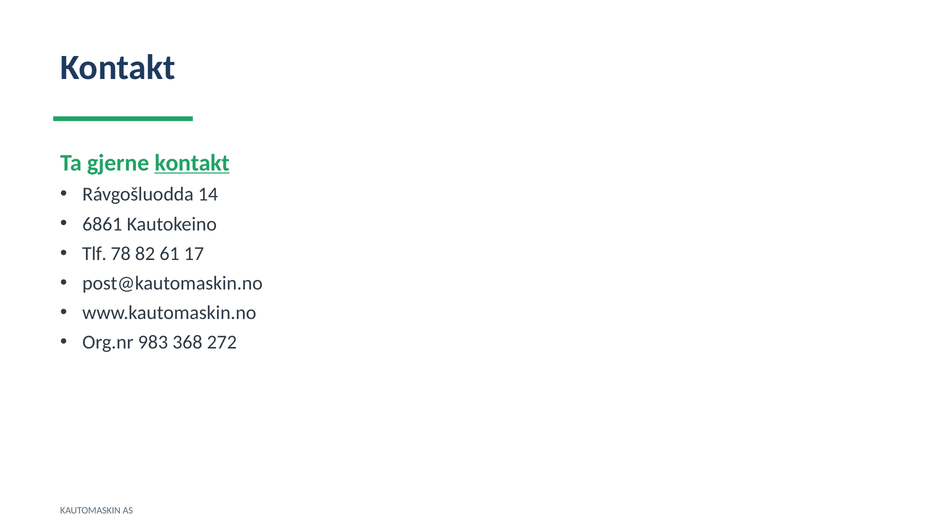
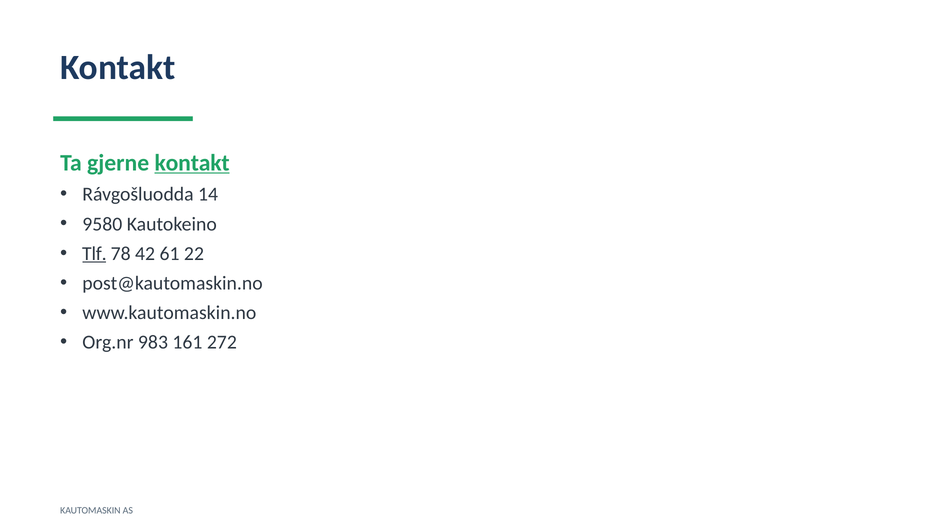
6861: 6861 -> 9580
Tlf underline: none -> present
82: 82 -> 42
17: 17 -> 22
368: 368 -> 161
